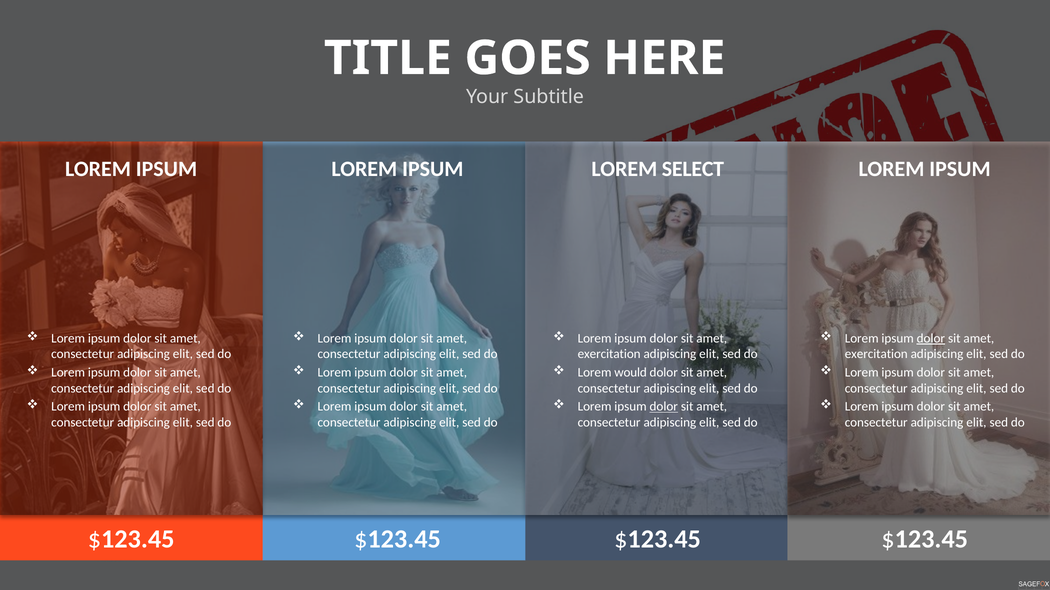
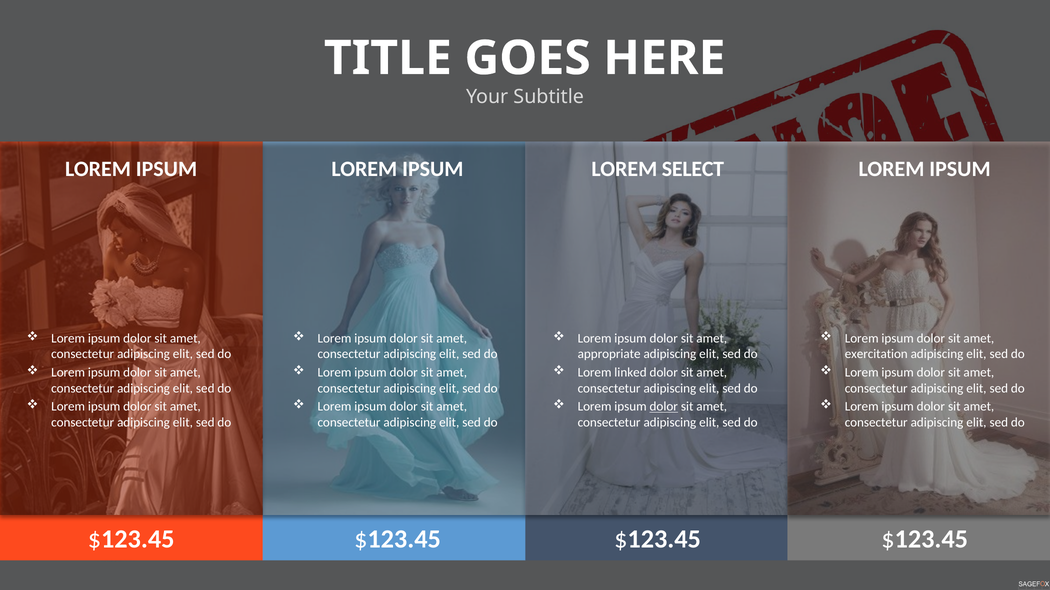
dolor at (931, 339) underline: present -> none
exercitation at (609, 355): exercitation -> appropriate
would: would -> linked
